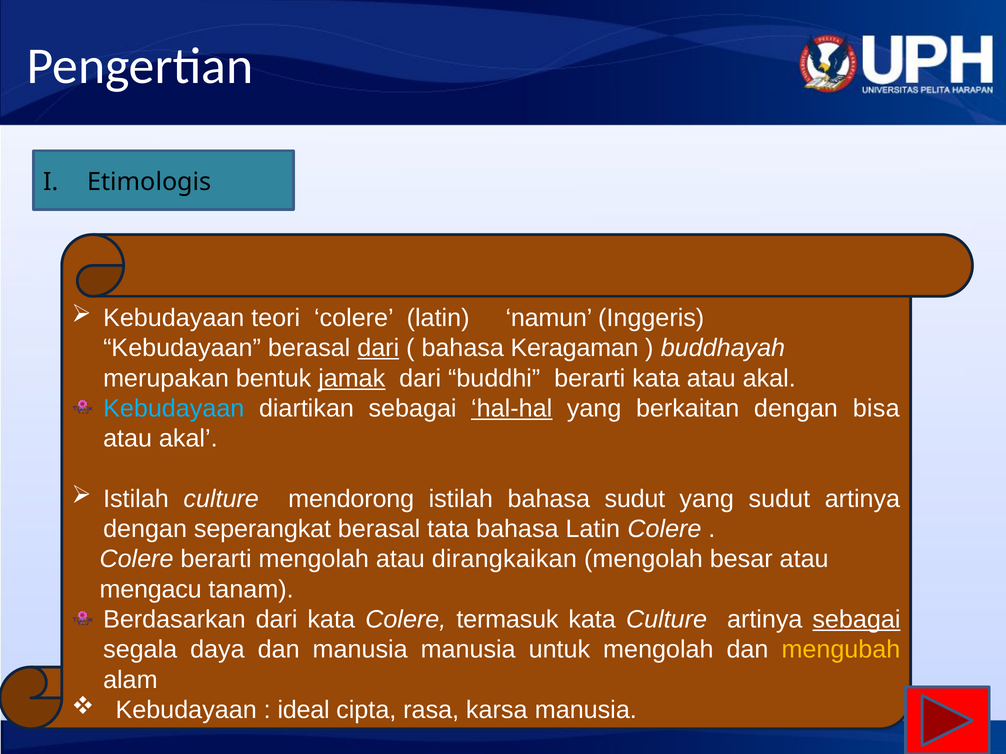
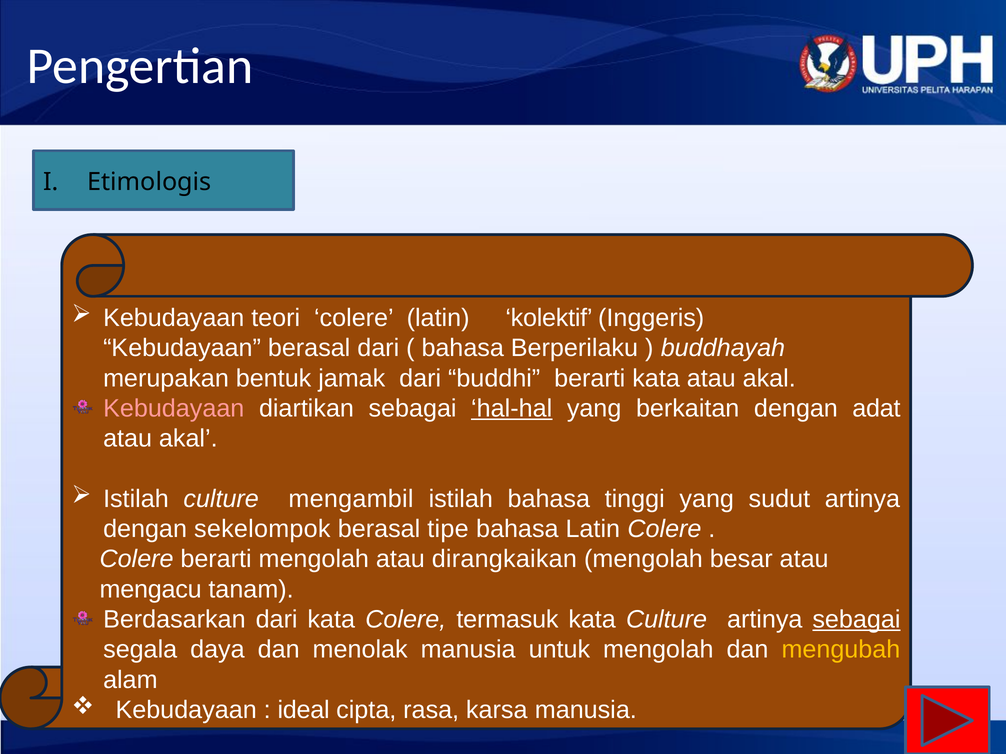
namun: namun -> kolektif
dari at (378, 348) underline: present -> none
Keragaman: Keragaman -> Berperilaku
jamak underline: present -> none
Kebudayaan at (174, 409) colour: light blue -> pink
bisa: bisa -> adat
mendorong: mendorong -> mengambil
bahasa sudut: sudut -> tinggi
seperangkat: seperangkat -> sekelompok
tata: tata -> tipe
dan manusia: manusia -> menolak
